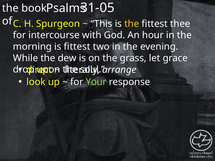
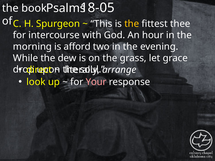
31-05: 31-05 -> 18-05
is fittest: fittest -> afford
Your colour: light green -> pink
